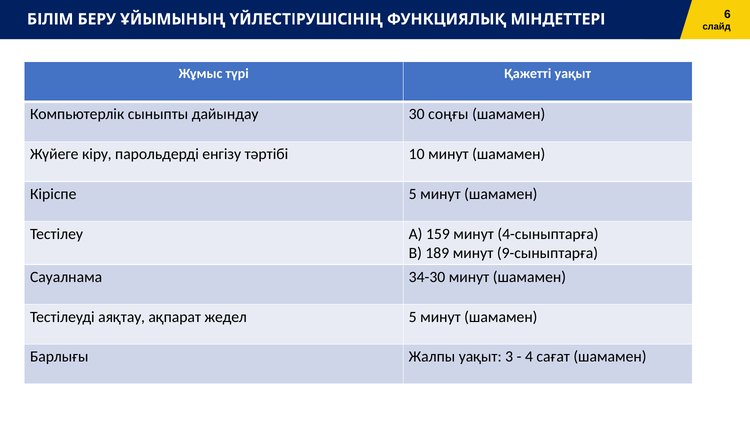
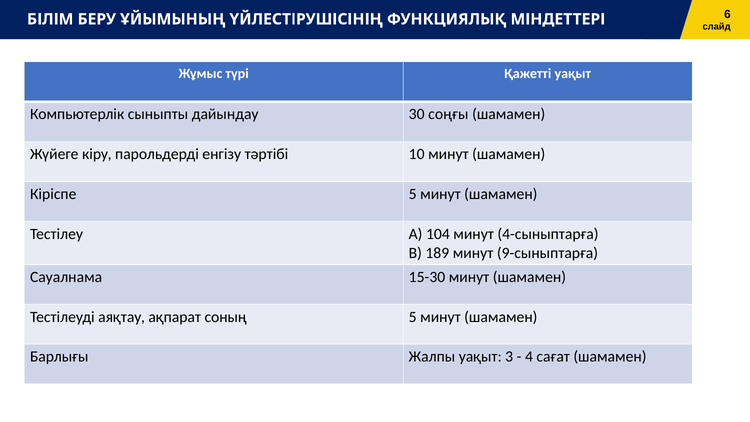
159: 159 -> 104
34-30: 34-30 -> 15-30
жедел: жедел -> соның
